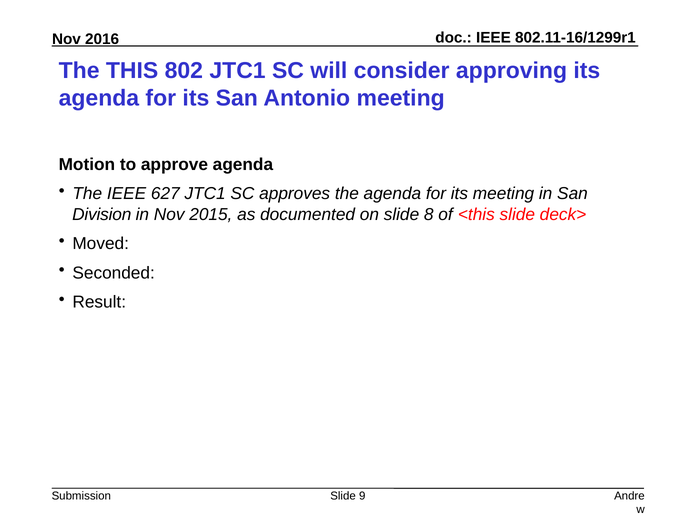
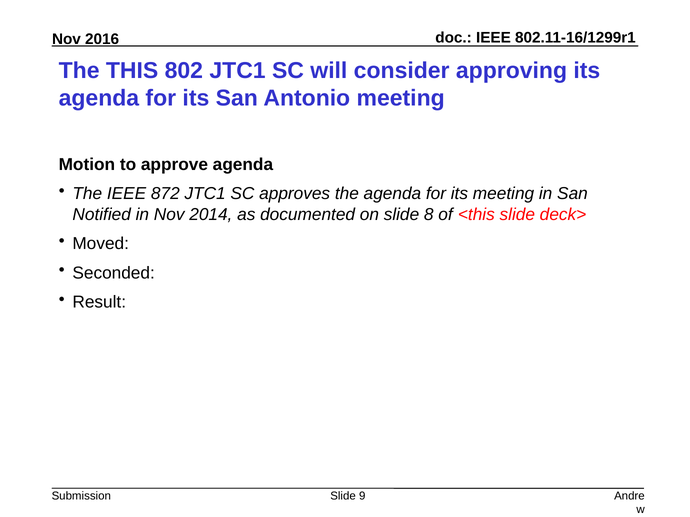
627: 627 -> 872
Division: Division -> Notified
2015: 2015 -> 2014
